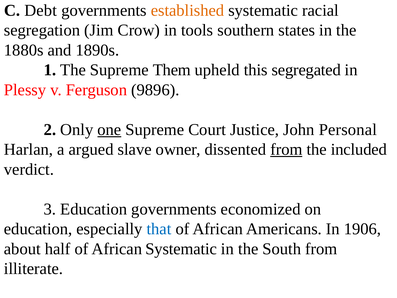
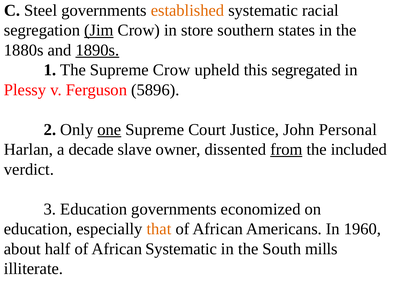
Debt: Debt -> Steel
Jim underline: none -> present
tools: tools -> store
1890s underline: none -> present
Supreme Them: Them -> Crow
9896: 9896 -> 5896
argued: argued -> decade
that colour: blue -> orange
1906: 1906 -> 1960
South from: from -> mills
